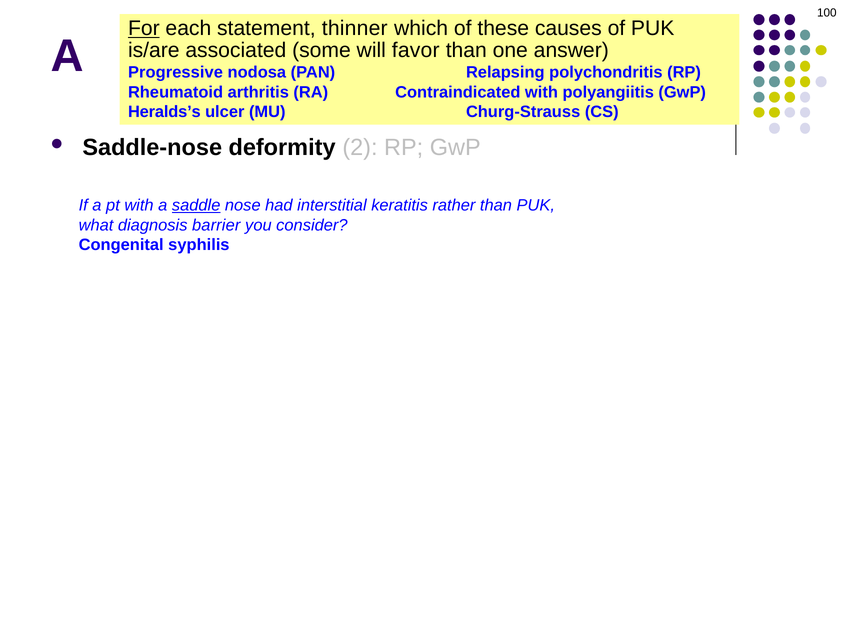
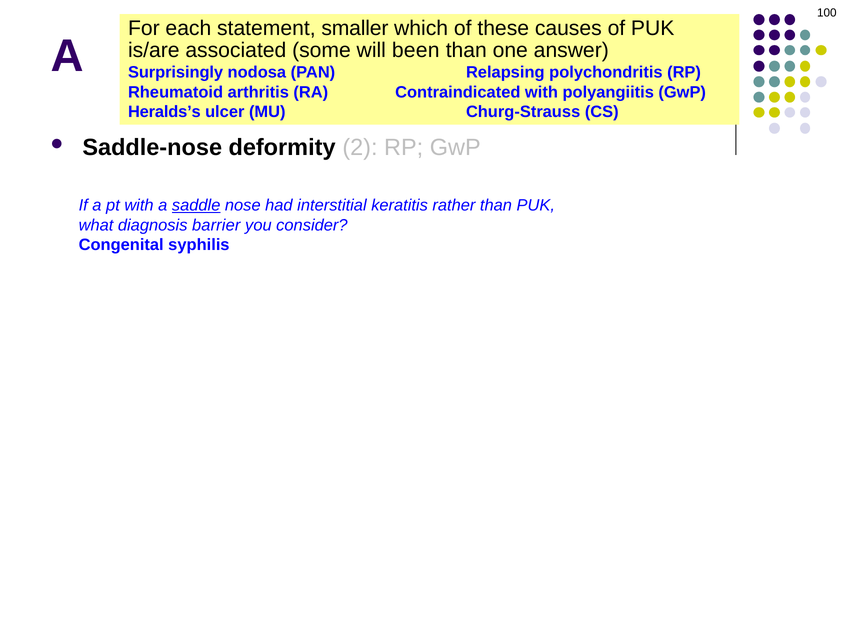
For underline: present -> none
thinner: thinner -> smaller
favor: favor -> been
Progressive: Progressive -> Surprisingly
